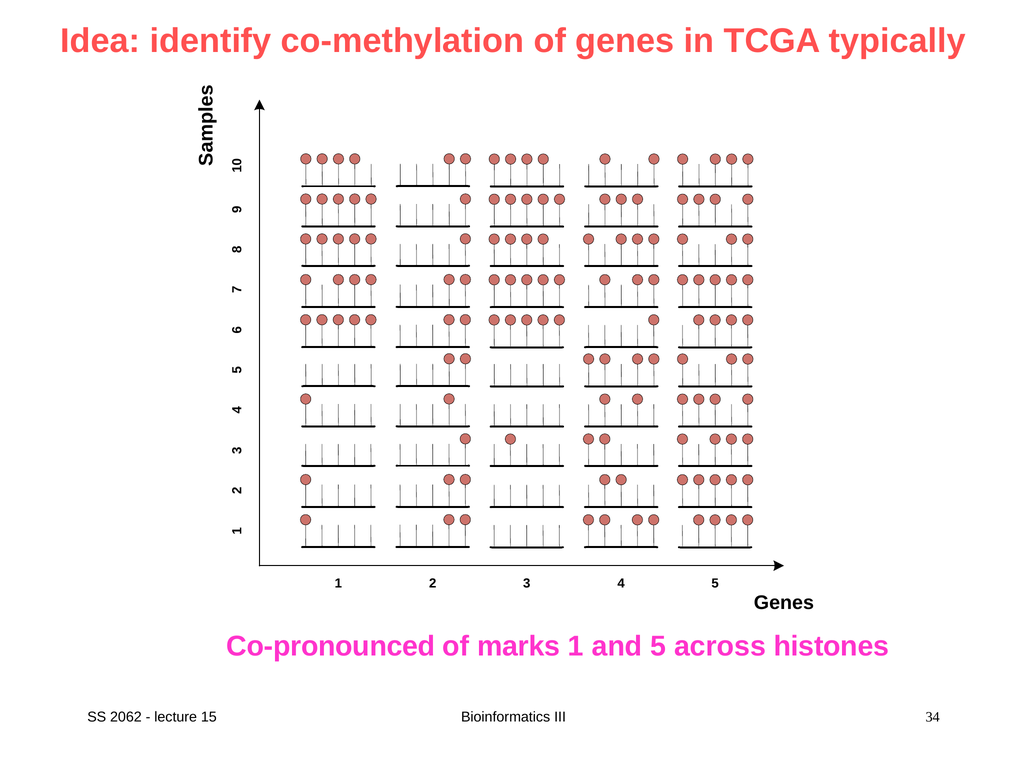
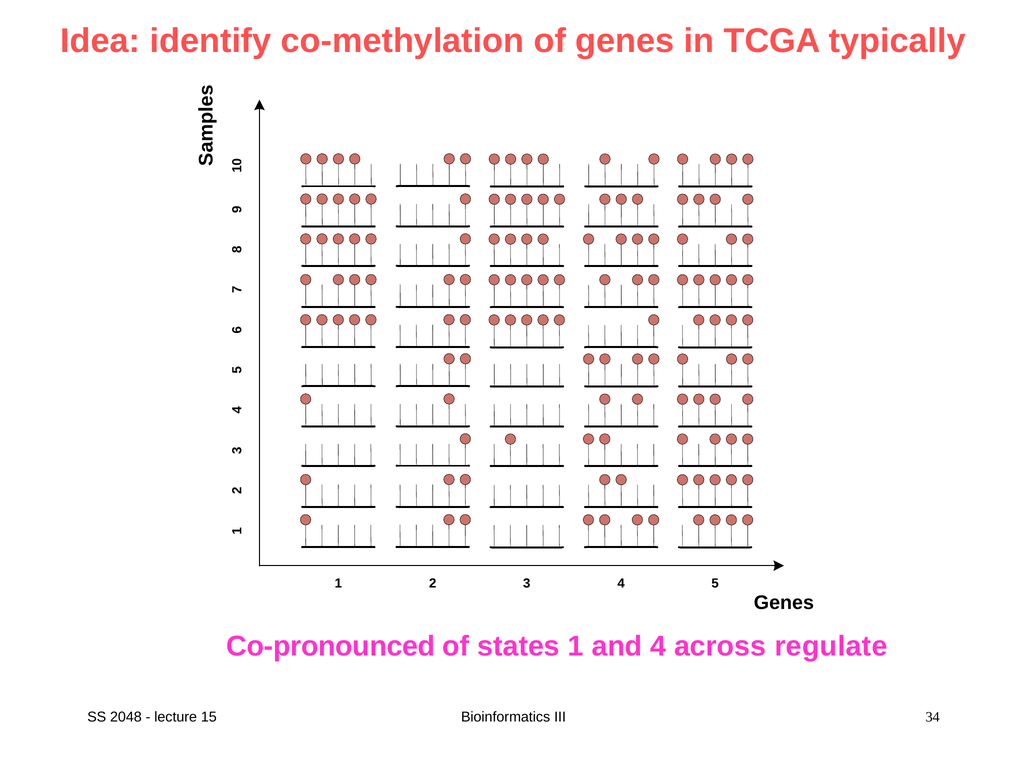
marks: marks -> states
and 5: 5 -> 4
histones: histones -> regulate
2062: 2062 -> 2048
